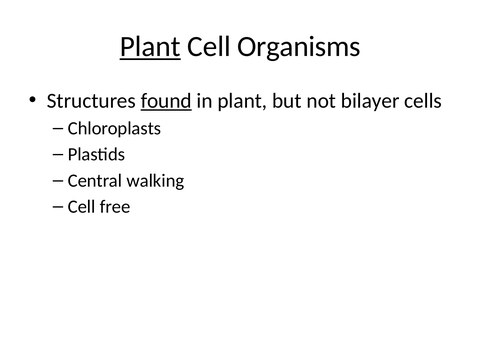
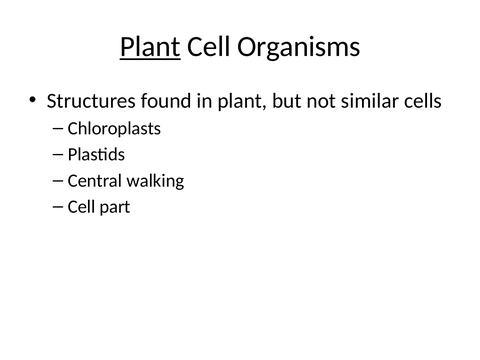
found underline: present -> none
bilayer: bilayer -> similar
free: free -> part
